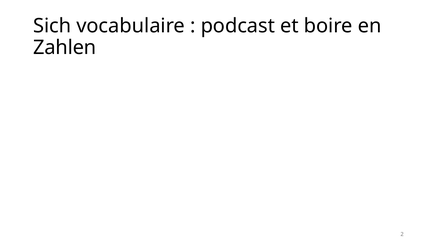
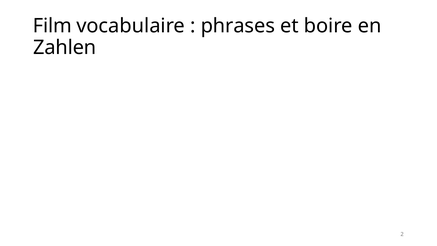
Sich: Sich -> Film
podcast: podcast -> phrases
